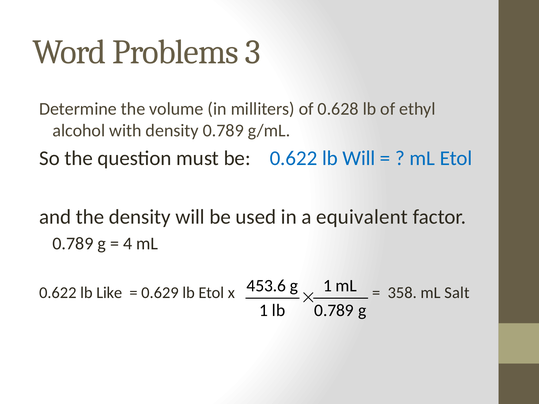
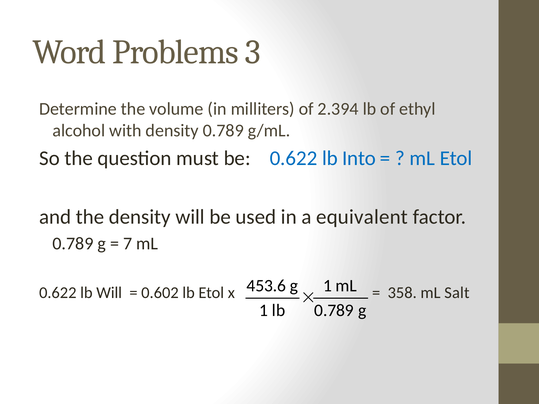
0.628: 0.628 -> 2.394
lb Will: Will -> Into
4: 4 -> 7
lb Like: Like -> Will
0.629: 0.629 -> 0.602
